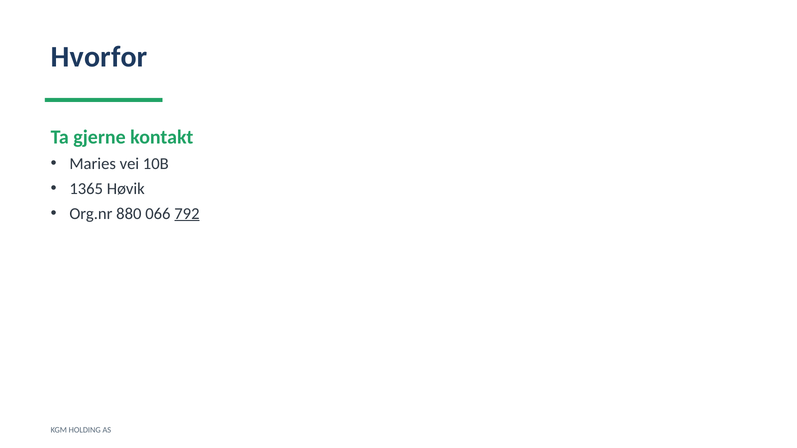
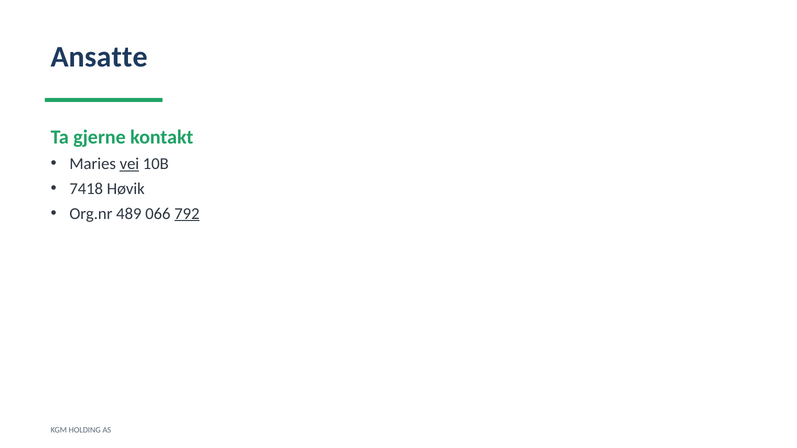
Hvorfor: Hvorfor -> Ansatte
vei underline: none -> present
1365: 1365 -> 7418
880: 880 -> 489
